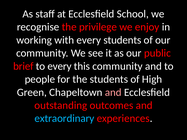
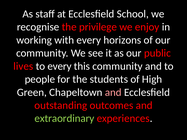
every students: students -> horizons
brief: brief -> lives
extraordinary colour: light blue -> light green
